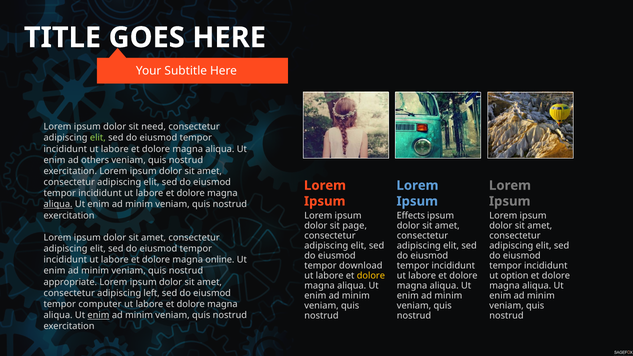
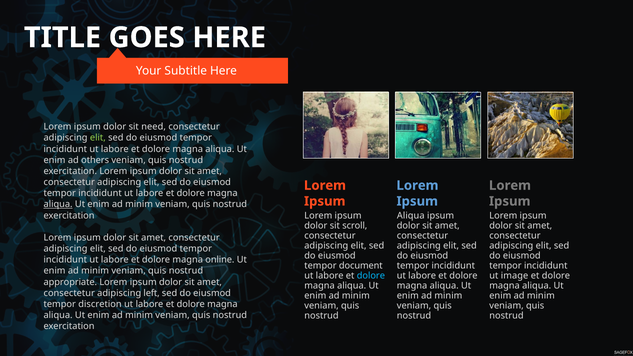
Effects at (411, 216): Effects -> Aliqua
page: page -> scroll
download: download -> document
dolore at (371, 276) colour: yellow -> light blue
option: option -> image
computer: computer -> discretion
enim at (98, 315) underline: present -> none
